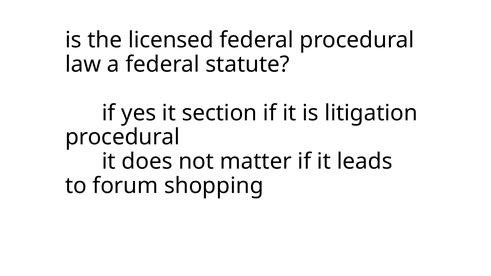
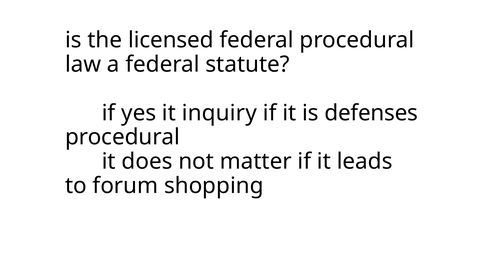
section: section -> inquiry
litigation: litigation -> defenses
